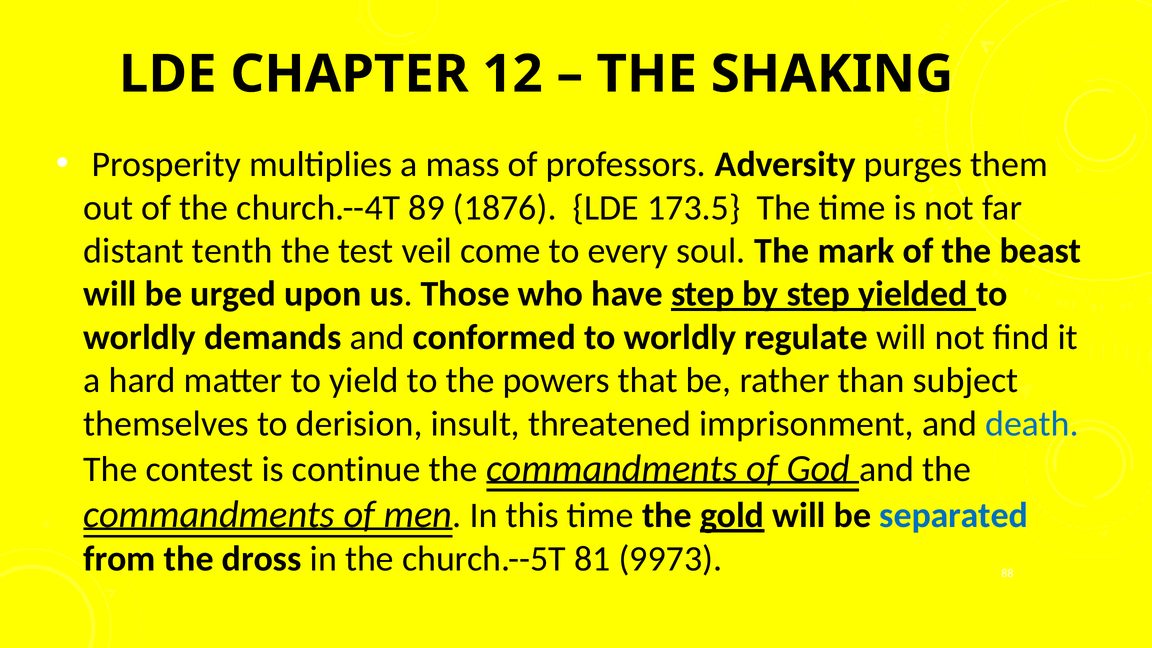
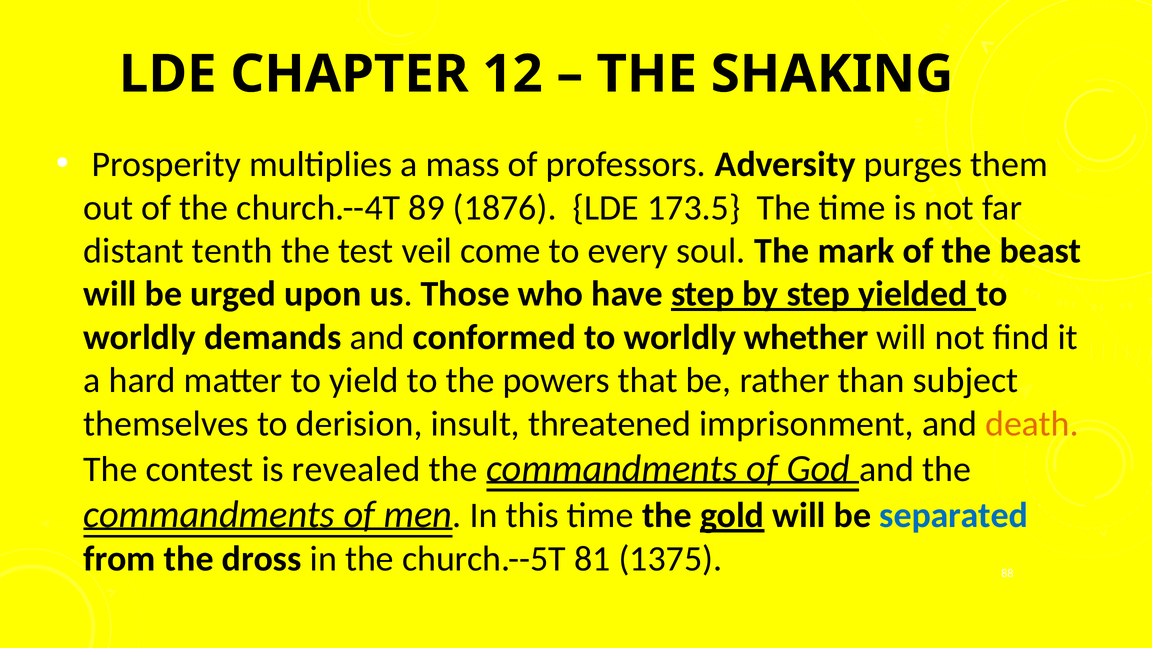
regulate: regulate -> whether
death colour: blue -> orange
continue: continue -> revealed
9973: 9973 -> 1375
